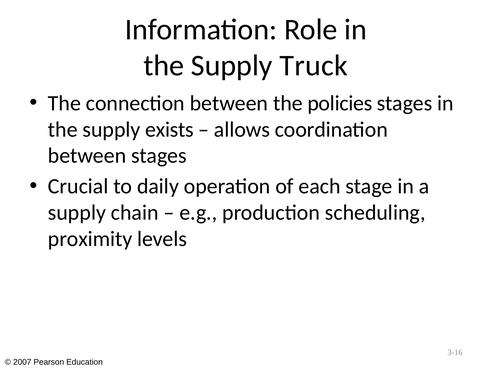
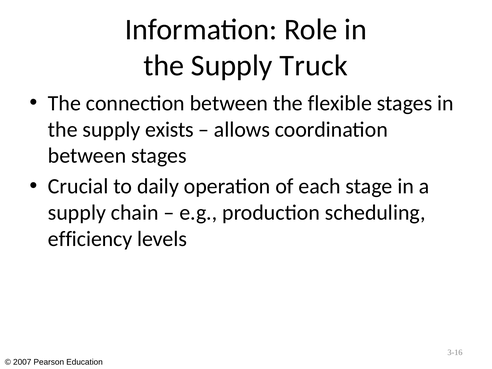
policies: policies -> flexible
proximity: proximity -> efficiency
